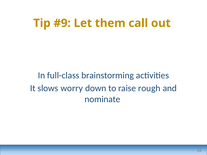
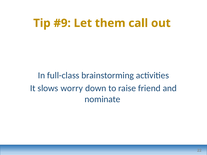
rough: rough -> friend
